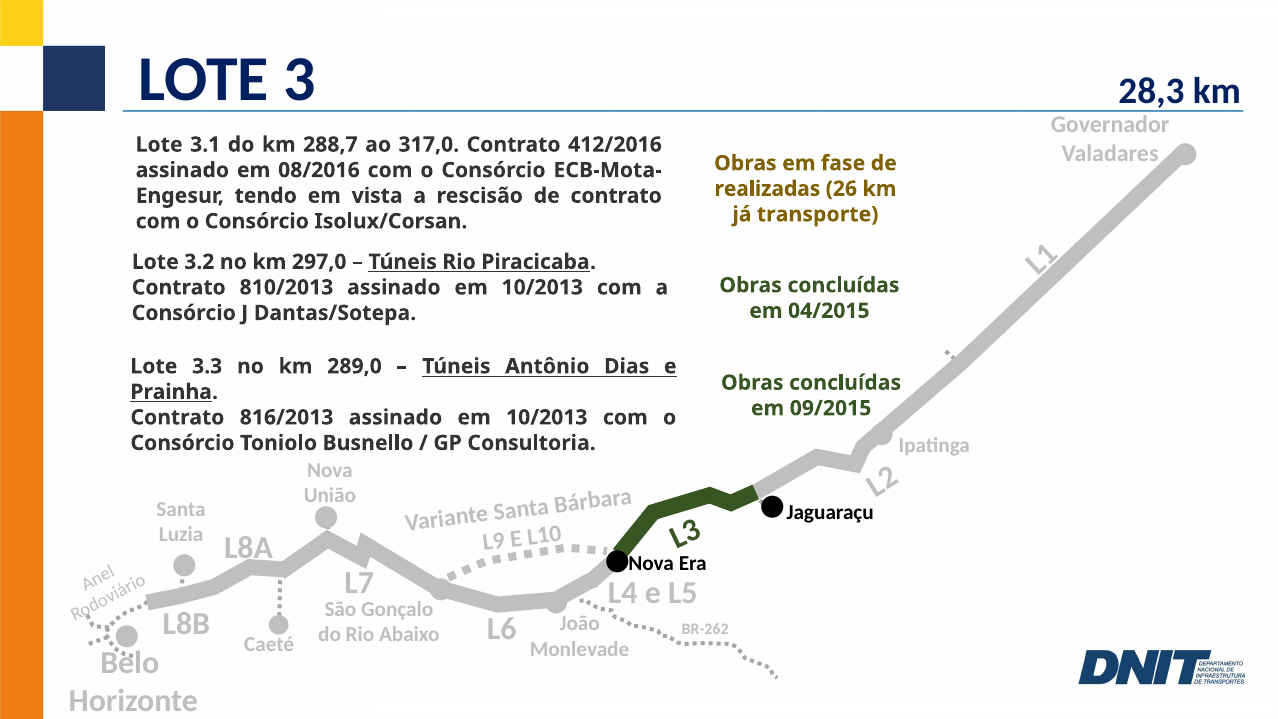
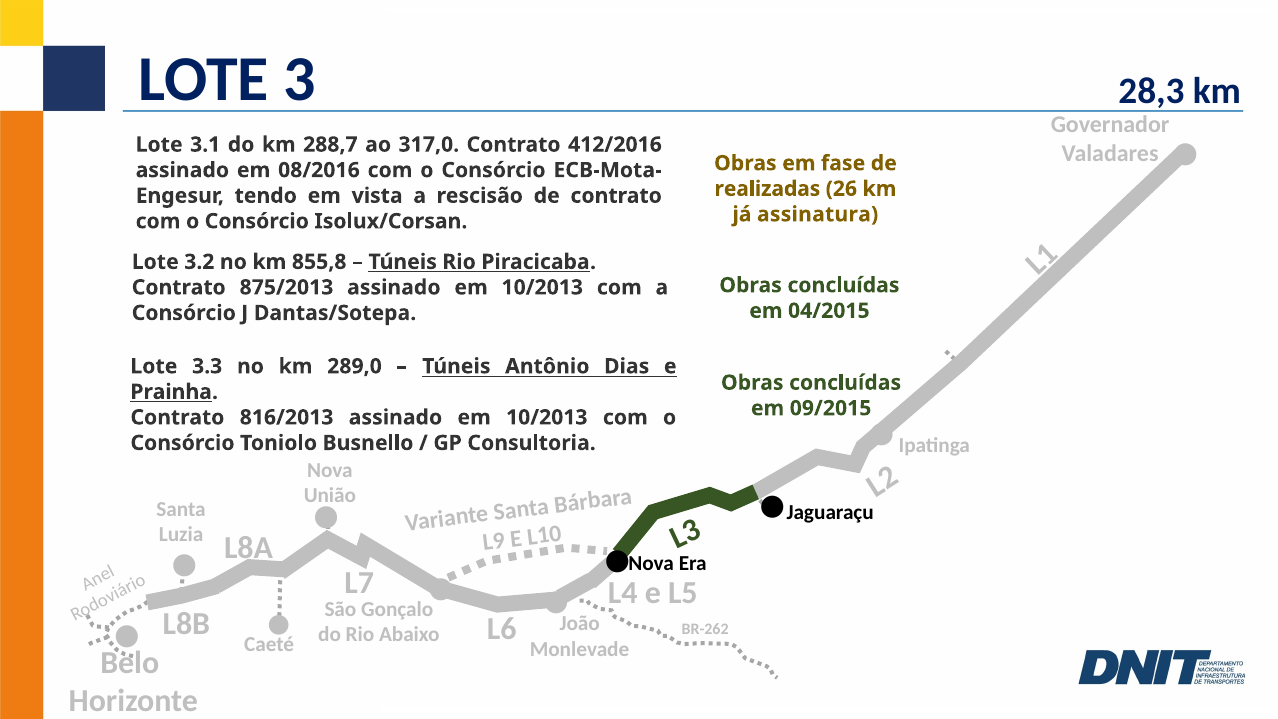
transporte: transporte -> assinatura
297,0: 297,0 -> 855,8
810/2013: 810/2013 -> 875/2013
